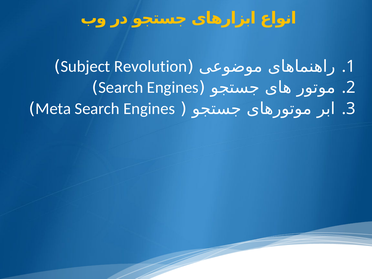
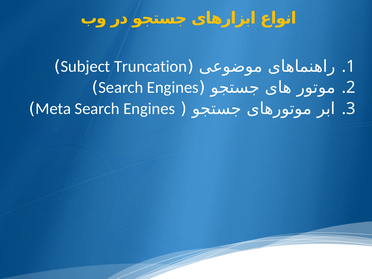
Revolution: Revolution -> Truncation
